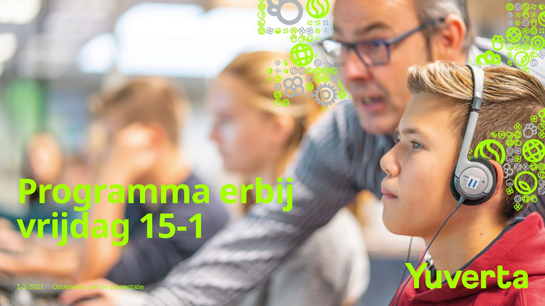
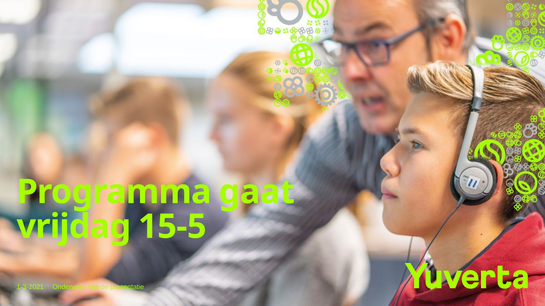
erbij: erbij -> gaat
15-1: 15-1 -> 15-5
